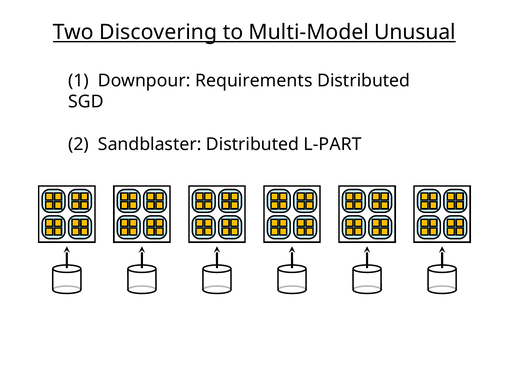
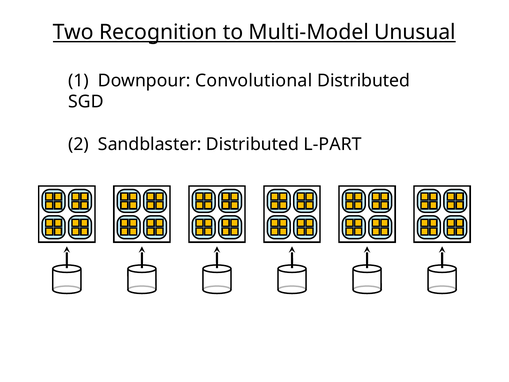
Discovering: Discovering -> Recognition
Requirements: Requirements -> Convolutional
